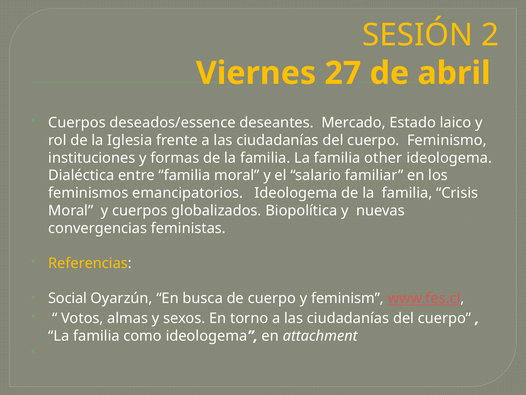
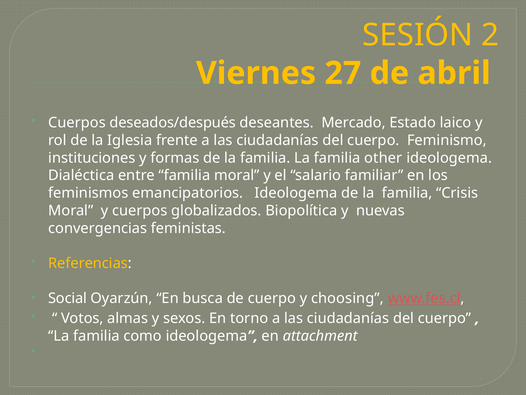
deseados/essence: deseados/essence -> deseados/después
feminism: feminism -> choosing
